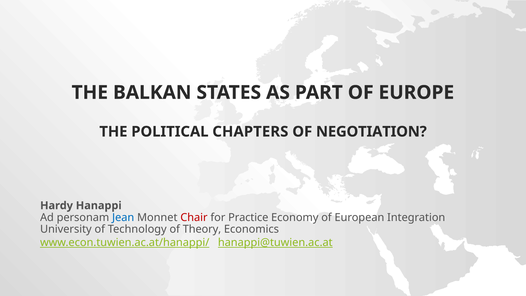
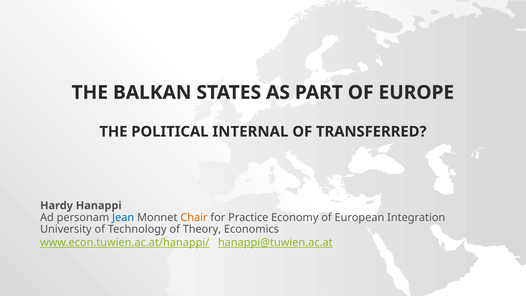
CHAPTERS: CHAPTERS -> INTERNAL
NEGOTIATION: NEGOTIATION -> TRANSFERRED
Chair colour: red -> orange
